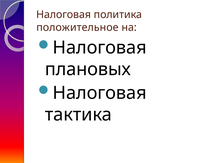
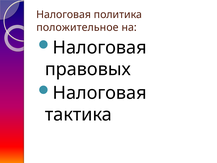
плановых: плановых -> правовых
